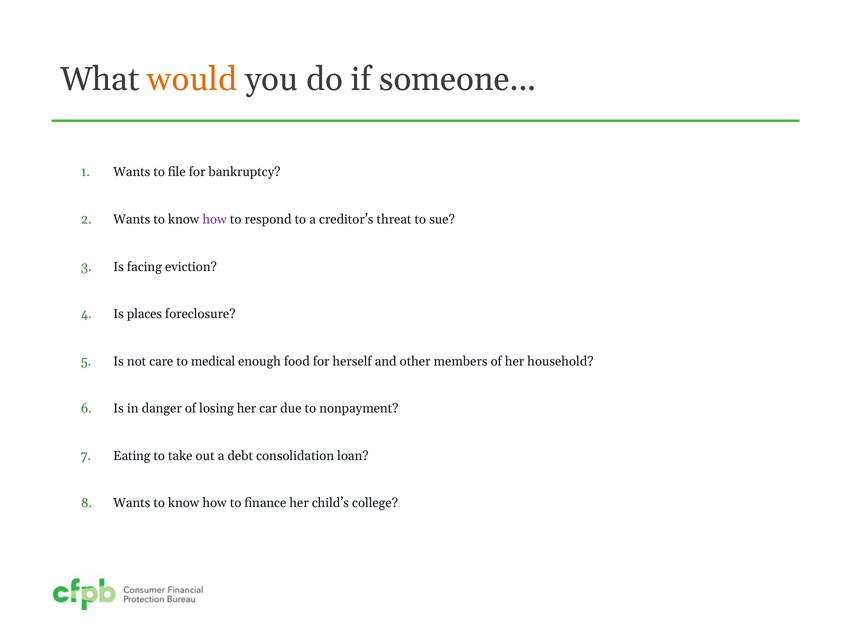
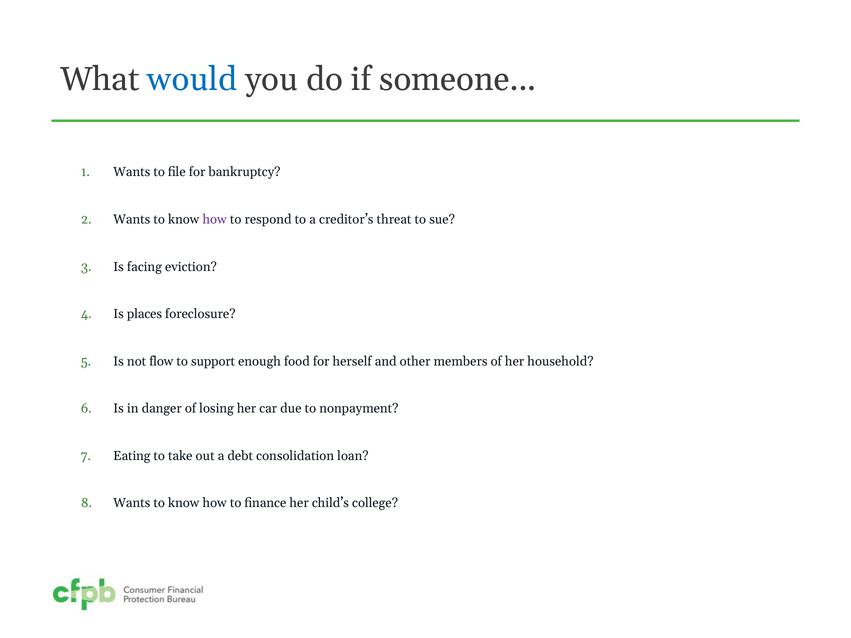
would colour: orange -> blue
care: care -> flow
medical: medical -> support
